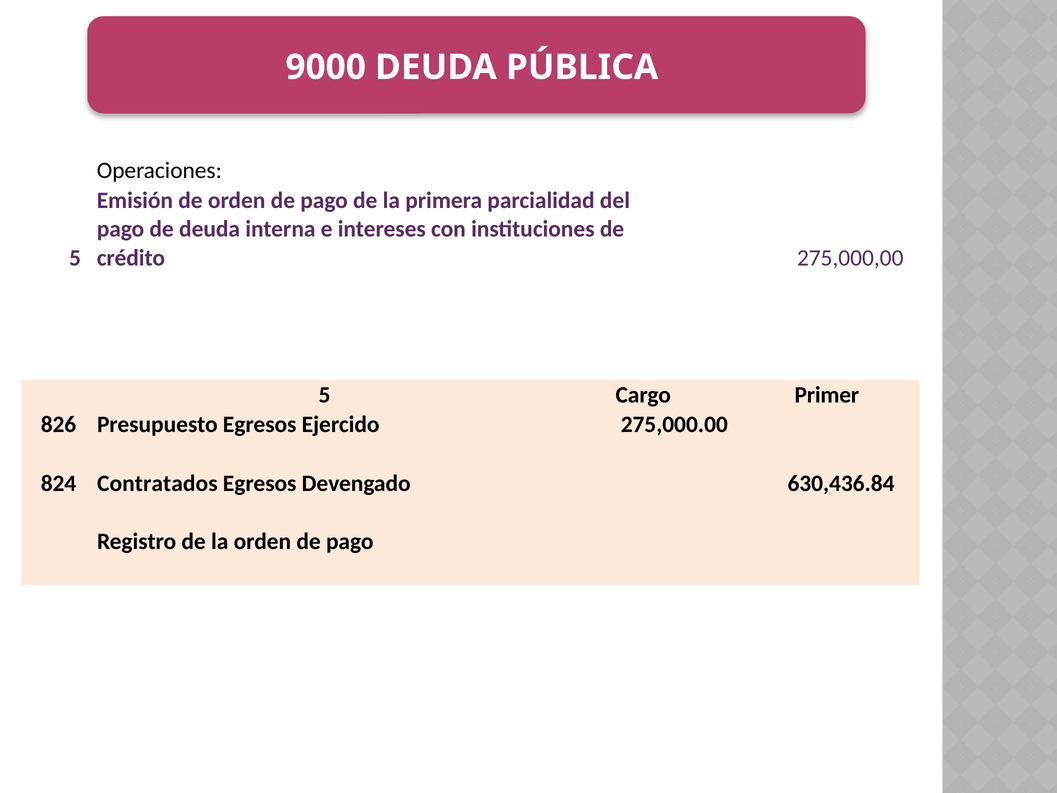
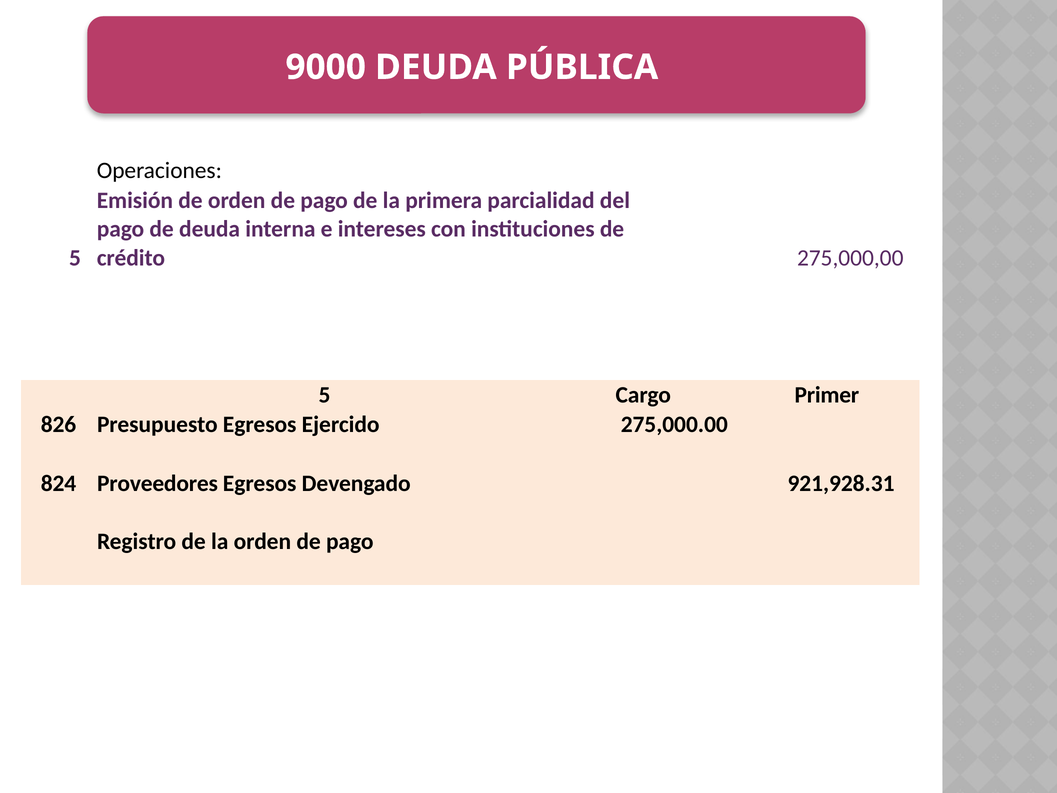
Contratados: Contratados -> Proveedores
630,436.84: 630,436.84 -> 921,928.31
